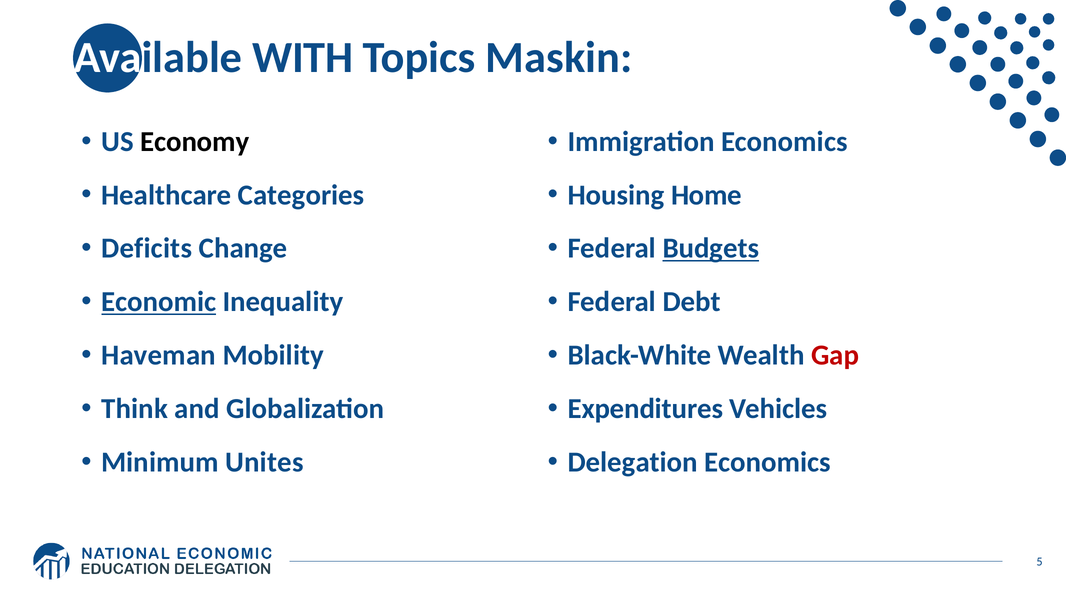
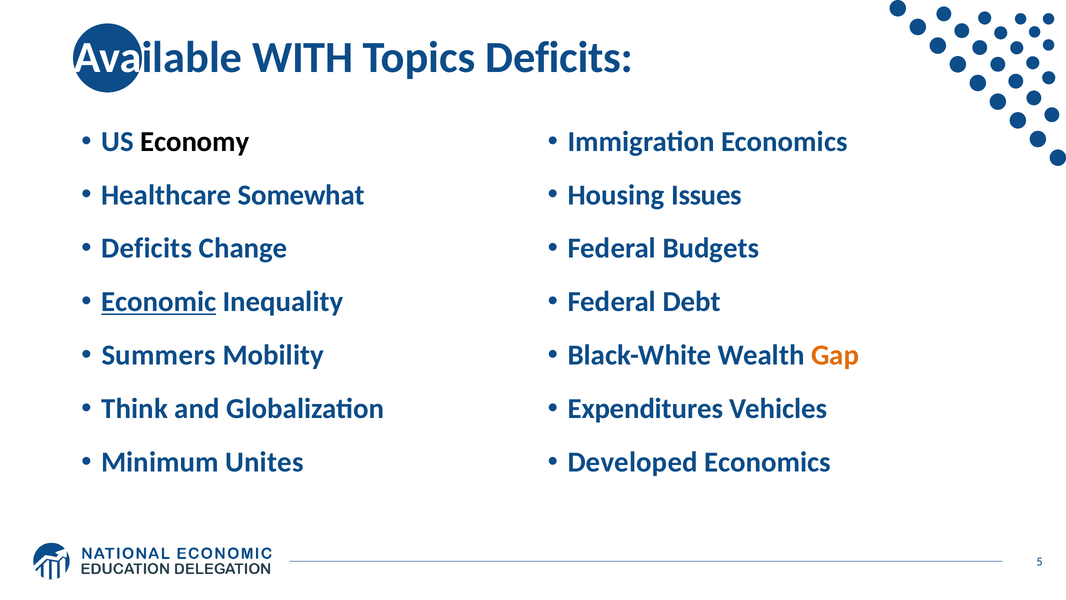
Topics Maskin: Maskin -> Deficits
Categories: Categories -> Somewhat
Home: Home -> Issues
Budgets underline: present -> none
Haveman: Haveman -> Summers
Gap colour: red -> orange
Delegation: Delegation -> Developed
